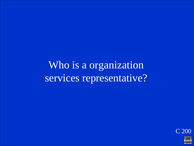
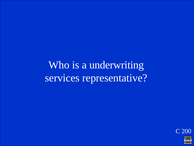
organization: organization -> underwriting
